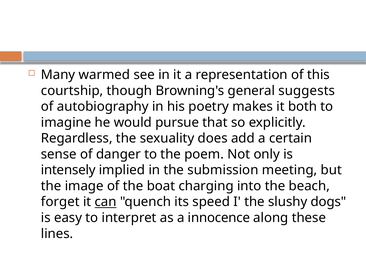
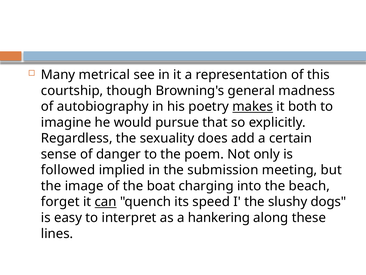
warmed: warmed -> metrical
suggests: suggests -> madness
makes underline: none -> present
intensely: intensely -> followed
innocence: innocence -> hankering
